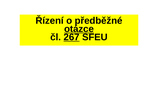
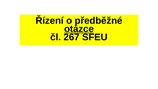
267 underline: present -> none
